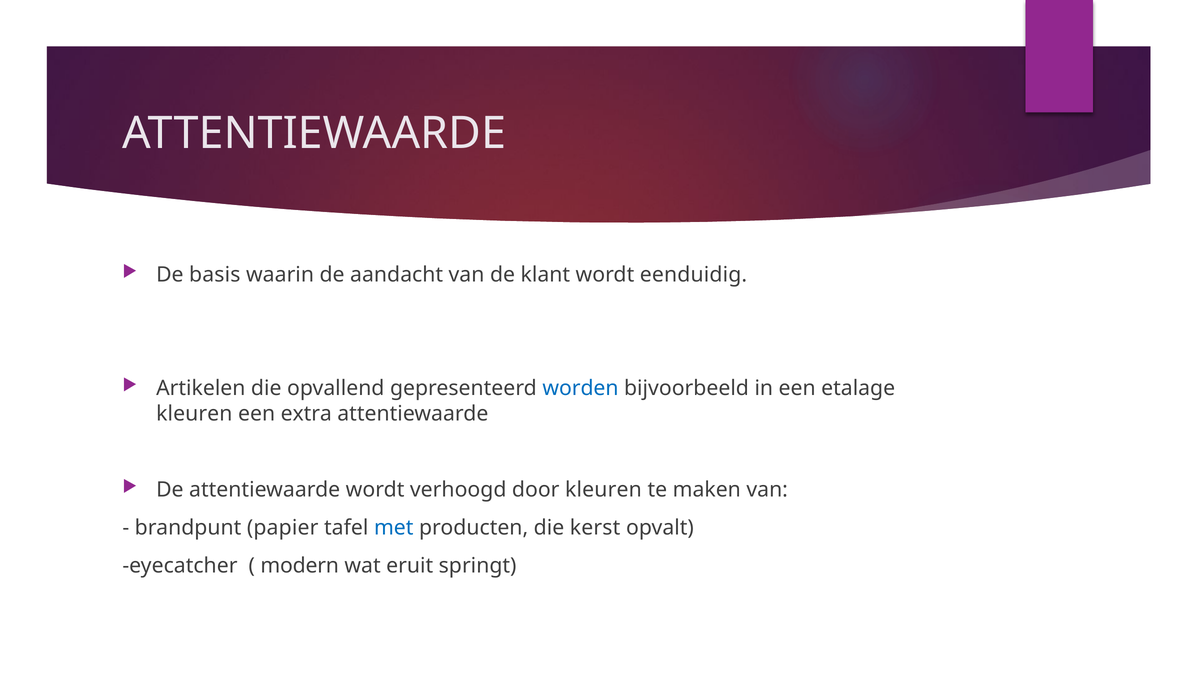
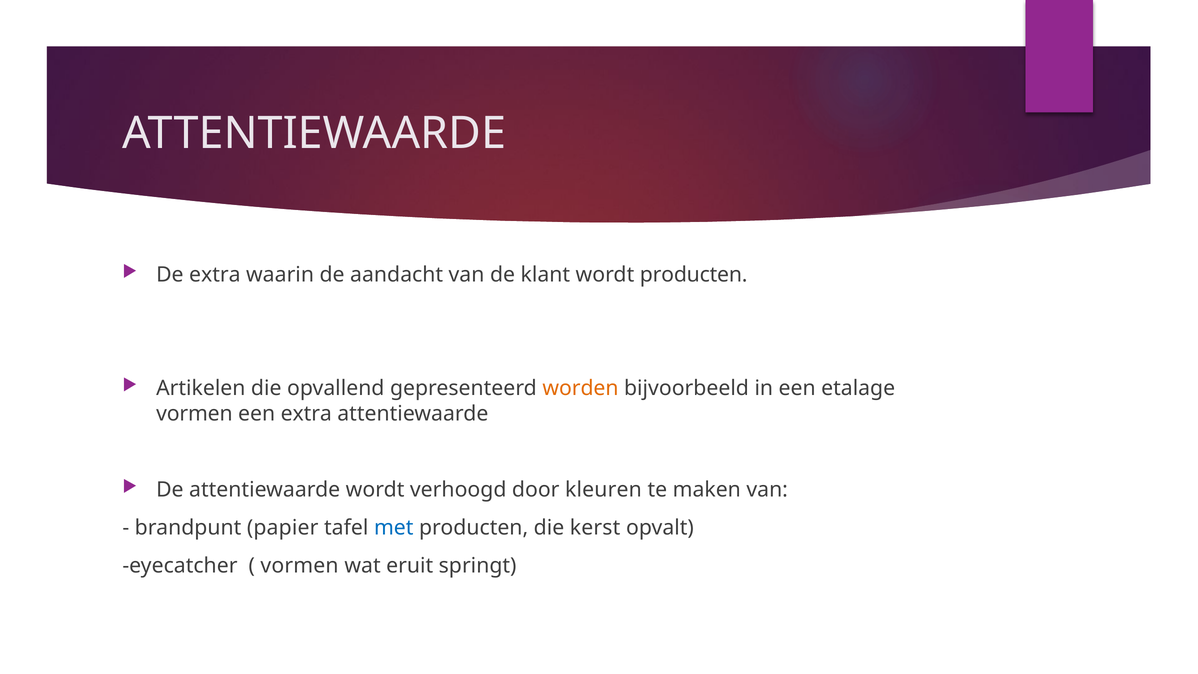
De basis: basis -> extra
wordt eenduidig: eenduidig -> producten
worden colour: blue -> orange
kleuren at (194, 414): kleuren -> vormen
modern at (300, 566): modern -> vormen
